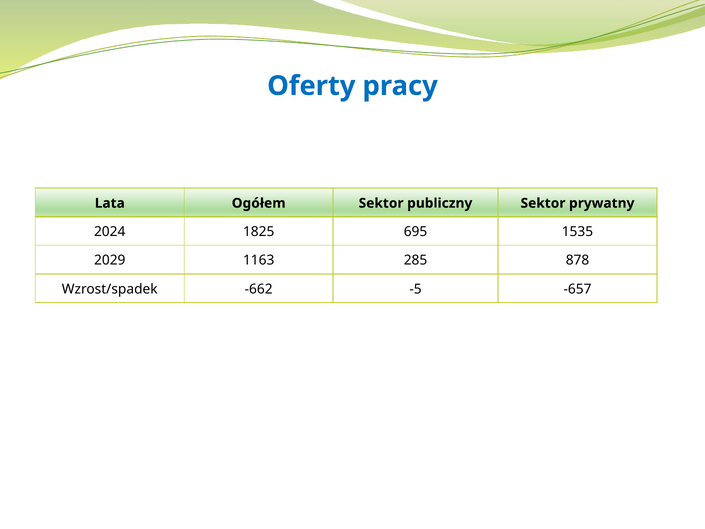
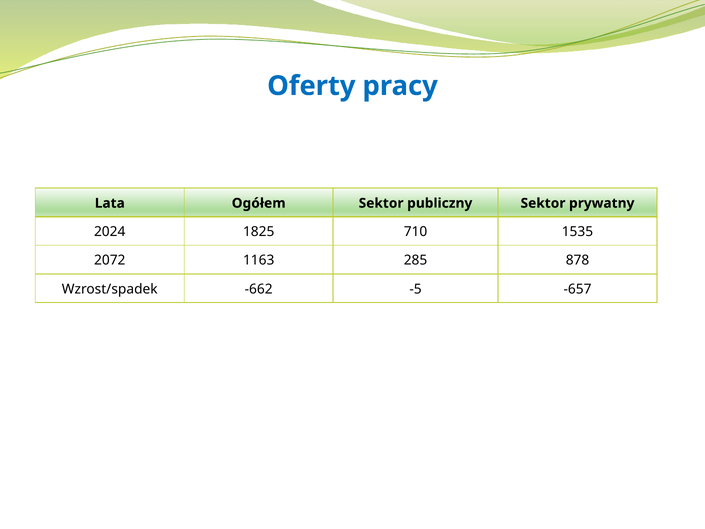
695: 695 -> 710
2029: 2029 -> 2072
